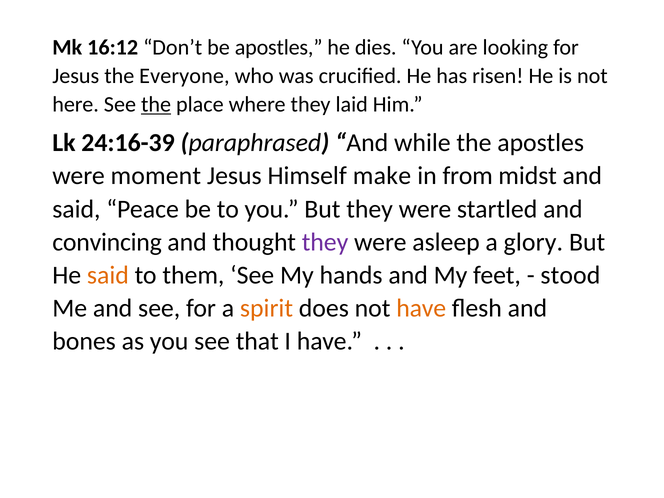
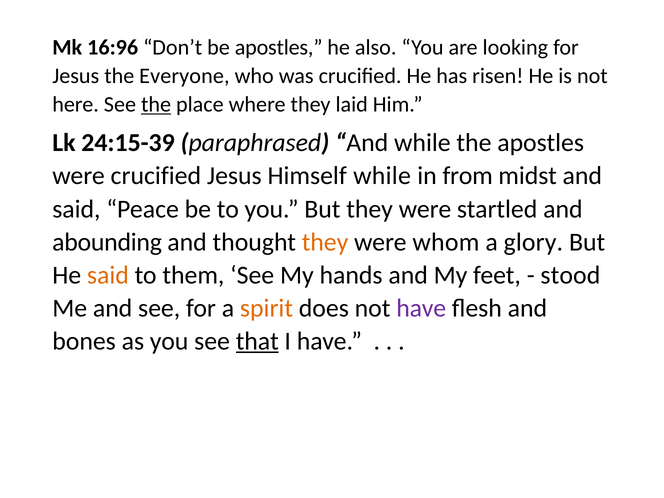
16:12: 16:12 -> 16:96
dies: dies -> also
24:16-39: 24:16-39 -> 24:15-39
were moment: moment -> crucified
Himself make: make -> while
convincing: convincing -> abounding
they at (325, 242) colour: purple -> orange
asleep: asleep -> whom
have at (421, 308) colour: orange -> purple
that underline: none -> present
